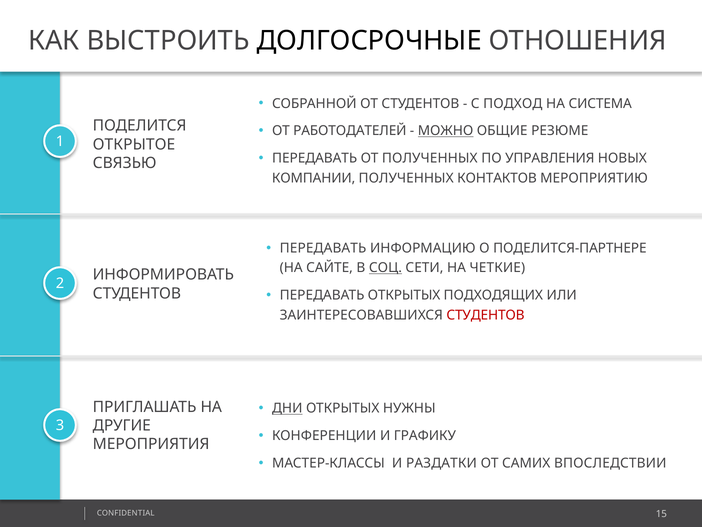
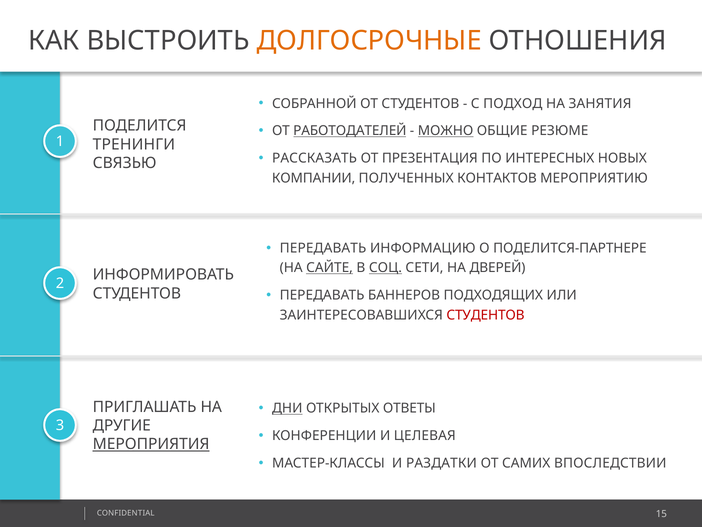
ДОЛГОСРОЧНЫЕ colour: black -> orange
СИСТЕМА: СИСТЕМА -> ЗАНЯТИЯ
РАБОТОДАТЕЛЕЙ underline: none -> present
ОТКРЫТОЕ: ОТКРЫТОЕ -> ТРЕНИНГИ
ПЕРЕДАВАТЬ at (315, 158): ПЕРЕДАВАТЬ -> РАССКАЗАТЬ
ОТ ПОЛУЧЕННЫХ: ПОЛУЧЕННЫХ -> ПРЕЗЕНТАЦИЯ
УПРАВЛЕНИЯ: УПРАВЛЕНИЯ -> ИНТЕРЕСНЫХ
САЙТЕ underline: none -> present
ЧЕТКИЕ: ЧЕТКИЕ -> ДВЕРЕЙ
ПЕРЕДАВАТЬ ОТКРЫТЫХ: ОТКРЫТЫХ -> БАННЕРОВ
НУЖНЫ: НУЖНЫ -> ОТВЕТЫ
ГРАФИКУ: ГРАФИКУ -> ЦЕЛЕВАЯ
МЕРОПРИЯТИЯ underline: none -> present
